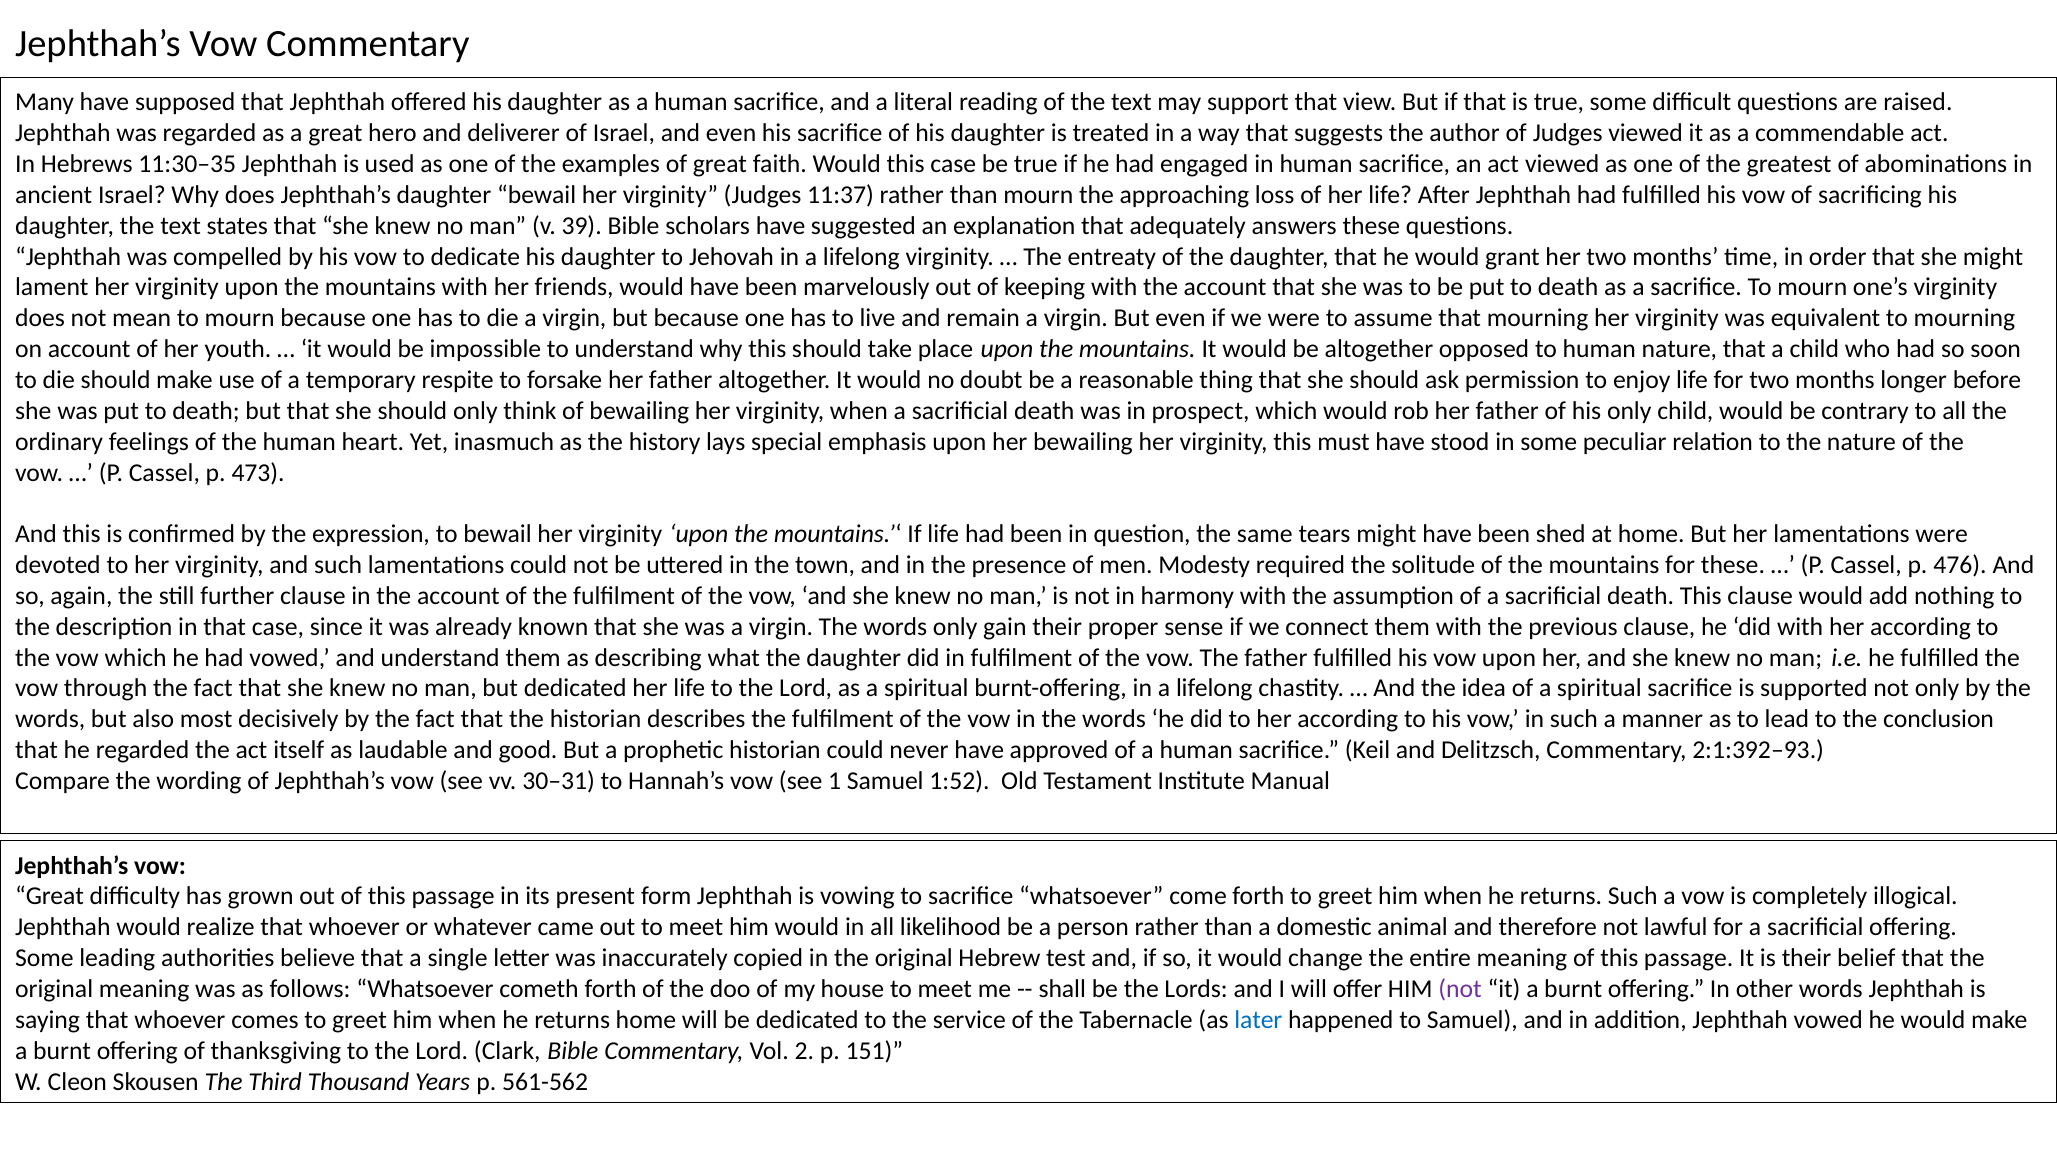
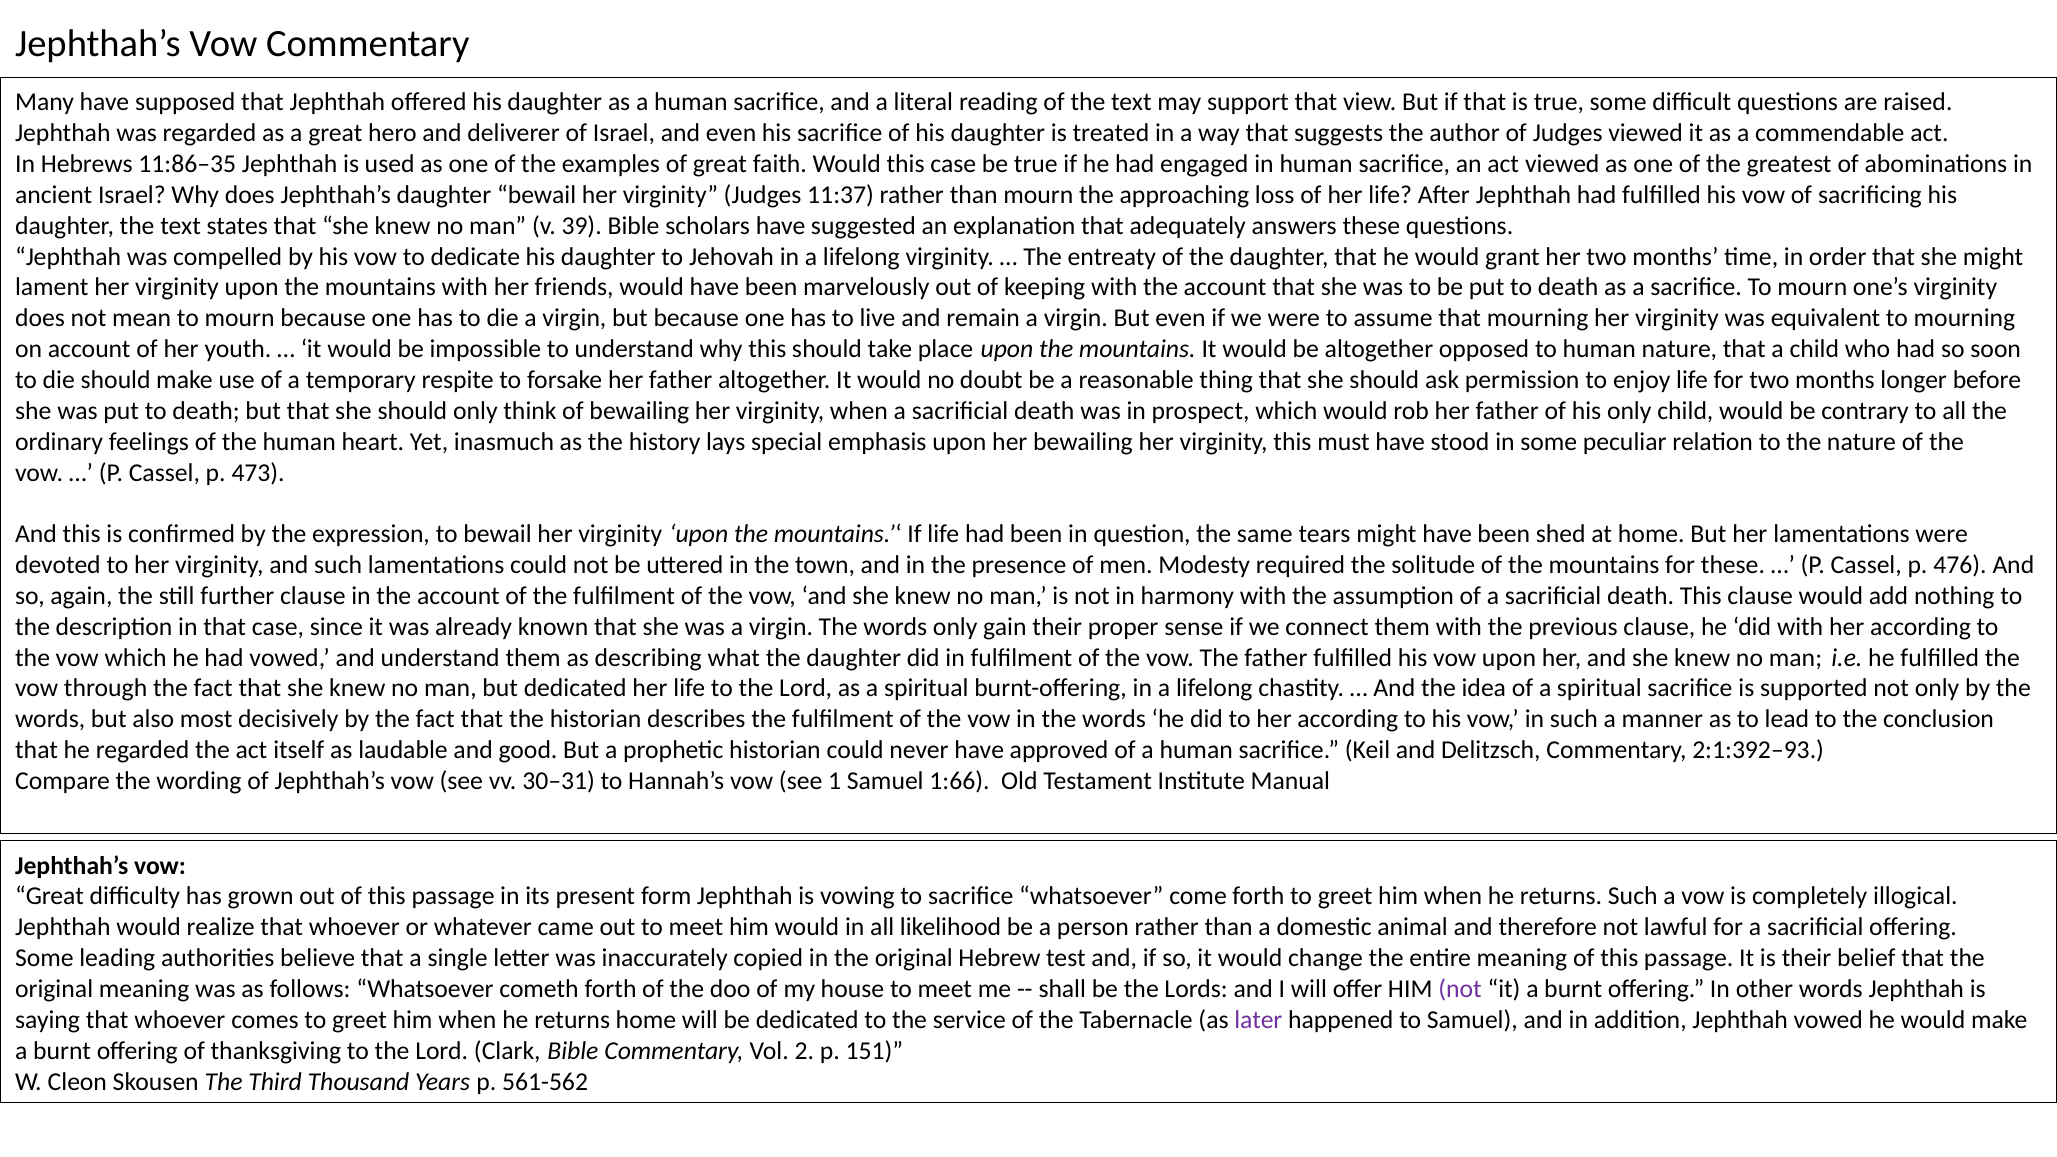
11:30–35: 11:30–35 -> 11:86–35
1:52: 1:52 -> 1:66
later colour: blue -> purple
